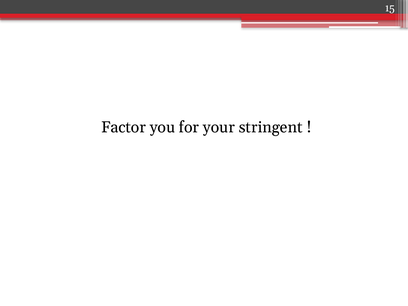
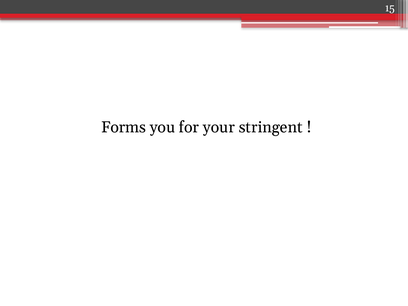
Factor: Factor -> Forms
